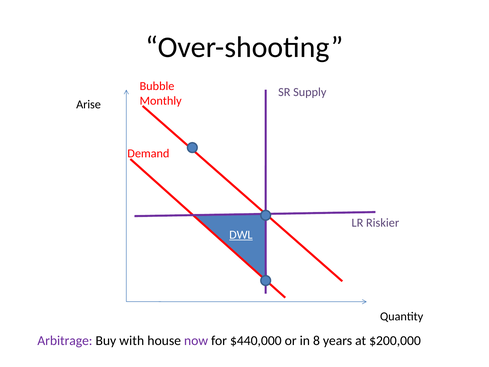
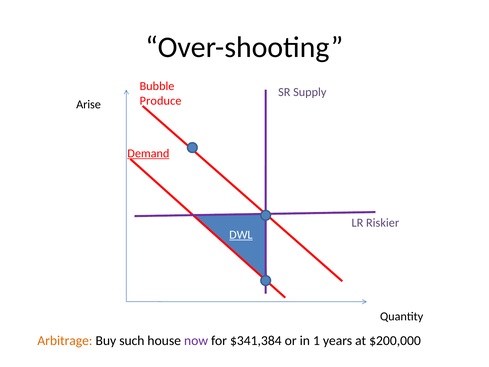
Monthly: Monthly -> Produce
Demand underline: none -> present
Arbitrage colour: purple -> orange
with: with -> such
$440,000: $440,000 -> $341,384
8: 8 -> 1
